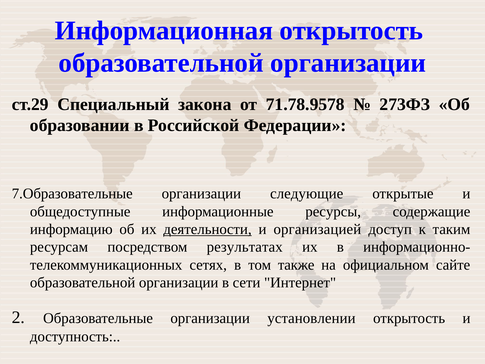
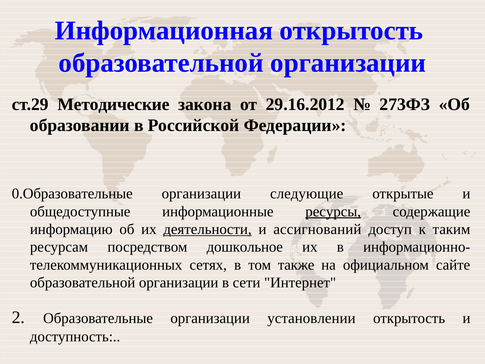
Специальный: Специальный -> Методические
71.78.9578: 71.78.9578 -> 29.16.2012
7.Образовательные: 7.Образовательные -> 0.Образовательные
ресурсы underline: none -> present
организацией: организацией -> ассигнований
результатах: результатах -> дошкольное
